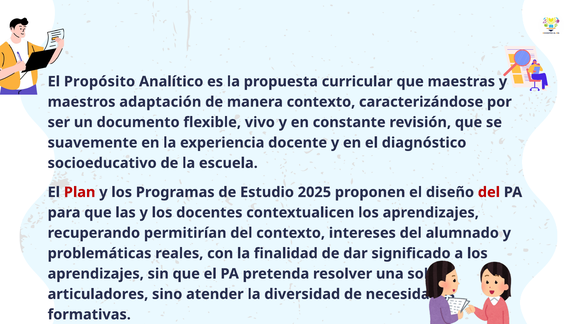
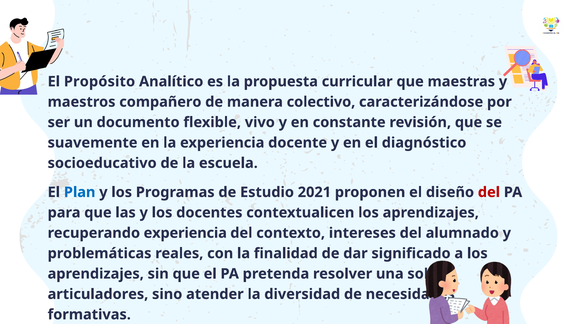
adaptación: adaptación -> compañero
manera contexto: contexto -> colectivo
Plan colour: red -> blue
2025: 2025 -> 2021
recuperando permitirían: permitirían -> experiencia
